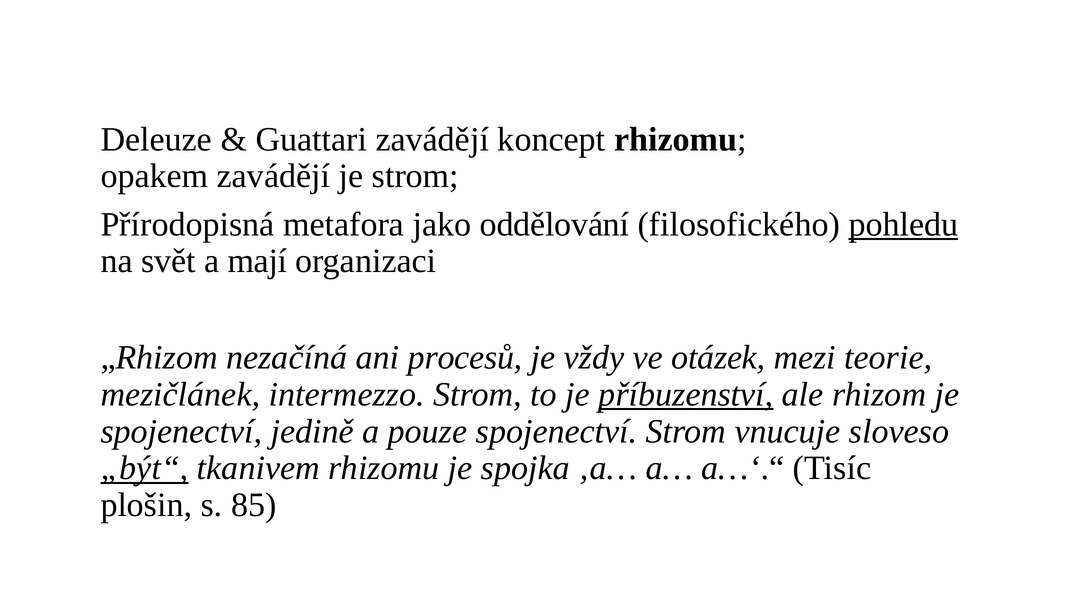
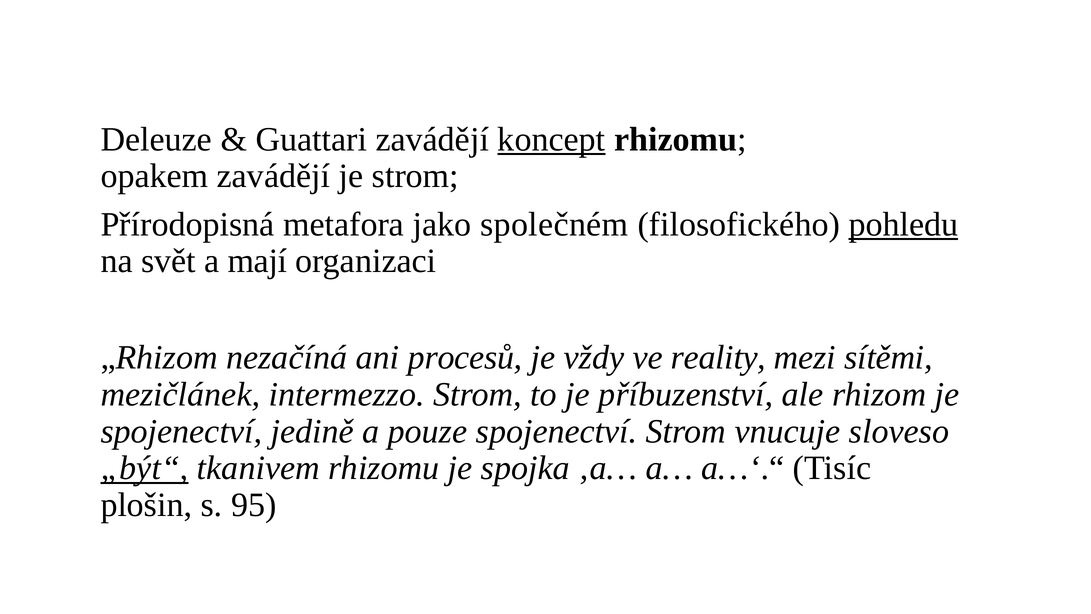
koncept underline: none -> present
oddělování: oddělování -> společném
otázek: otázek -> reality
teorie: teorie -> sítěmi
příbuzenství underline: present -> none
85: 85 -> 95
